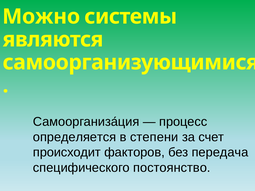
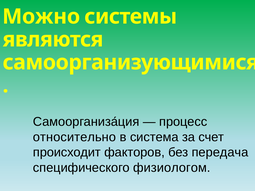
определяется: определяется -> относительно
степени: степени -> система
постоянство: постоянство -> физиологом
